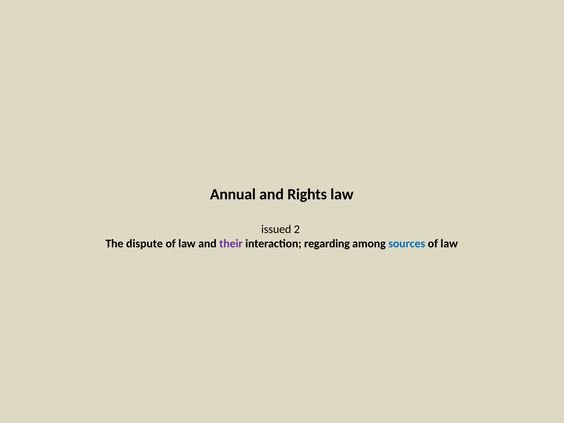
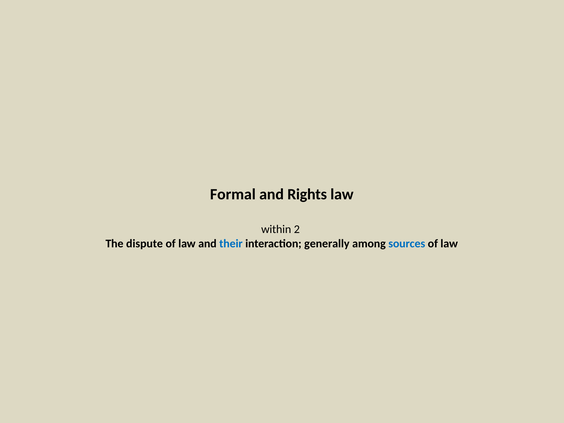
Annual: Annual -> Formal
issued: issued -> within
their colour: purple -> blue
regarding: regarding -> generally
